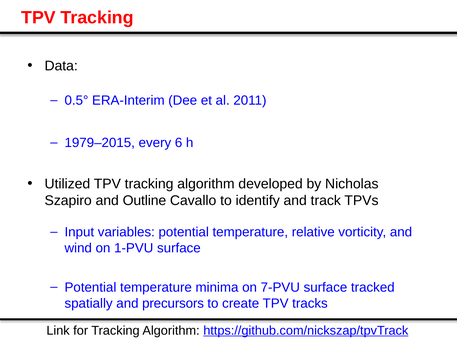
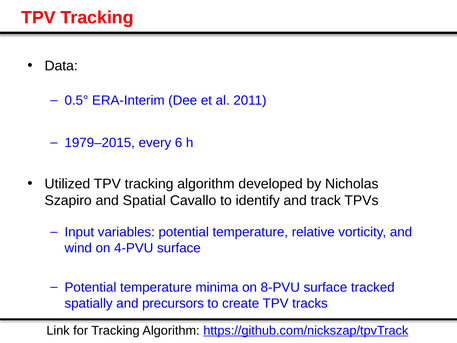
Outline: Outline -> Spatial
1-PVU: 1-PVU -> 4-PVU
7-PVU: 7-PVU -> 8-PVU
